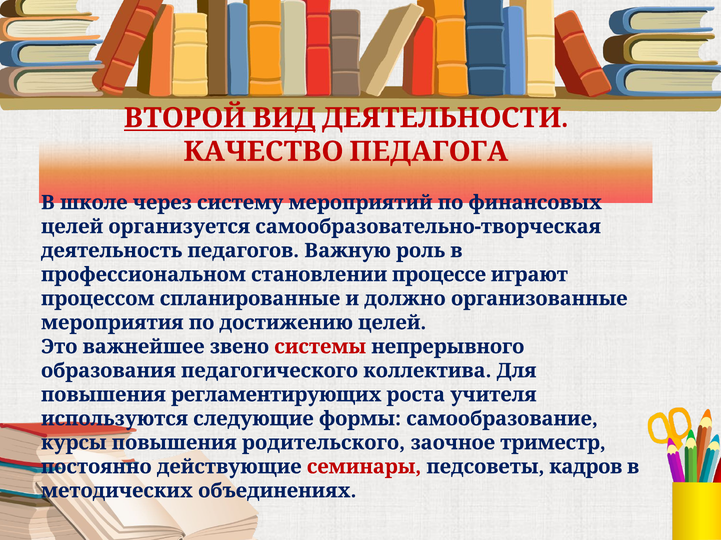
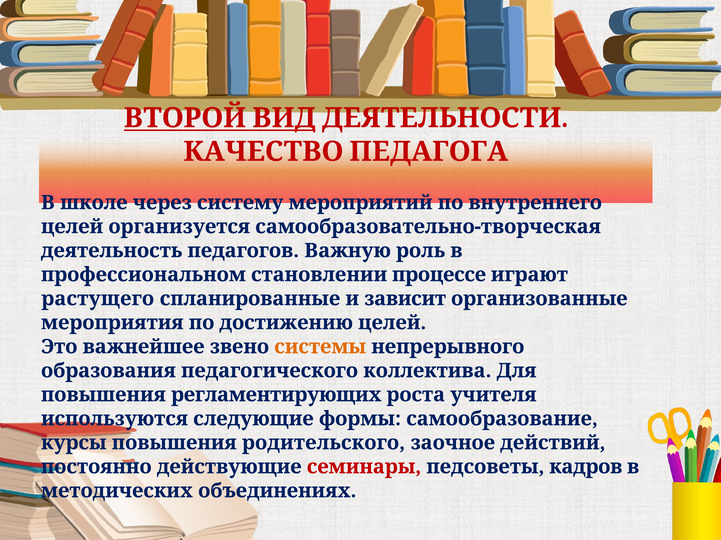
финансовых: финансовых -> внутреннего
процессом: процессом -> растущего
должно: должно -> зависит
системы colour: red -> orange
триместр: триместр -> действий
